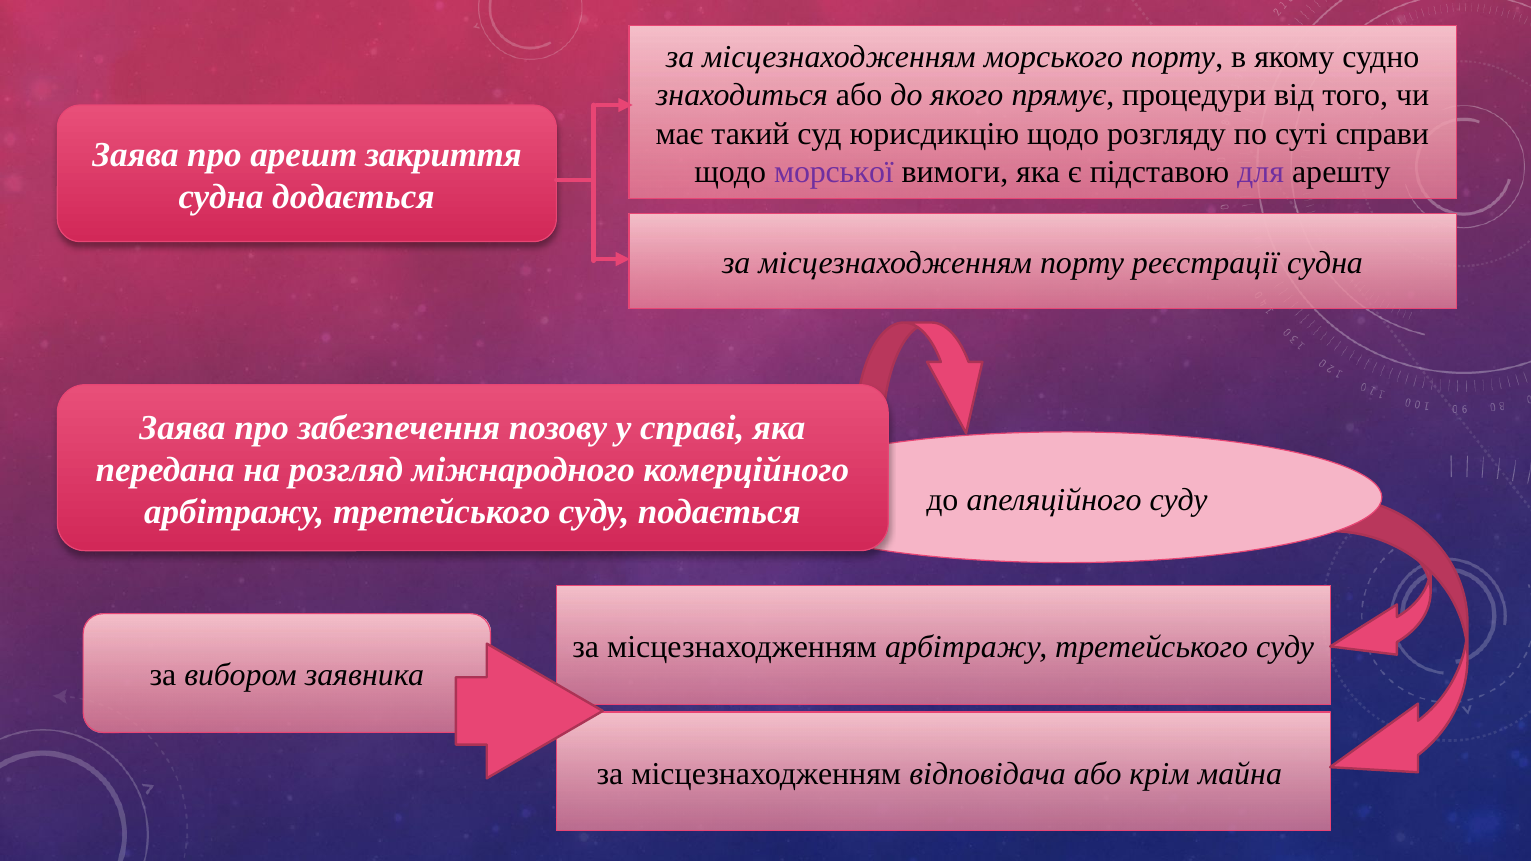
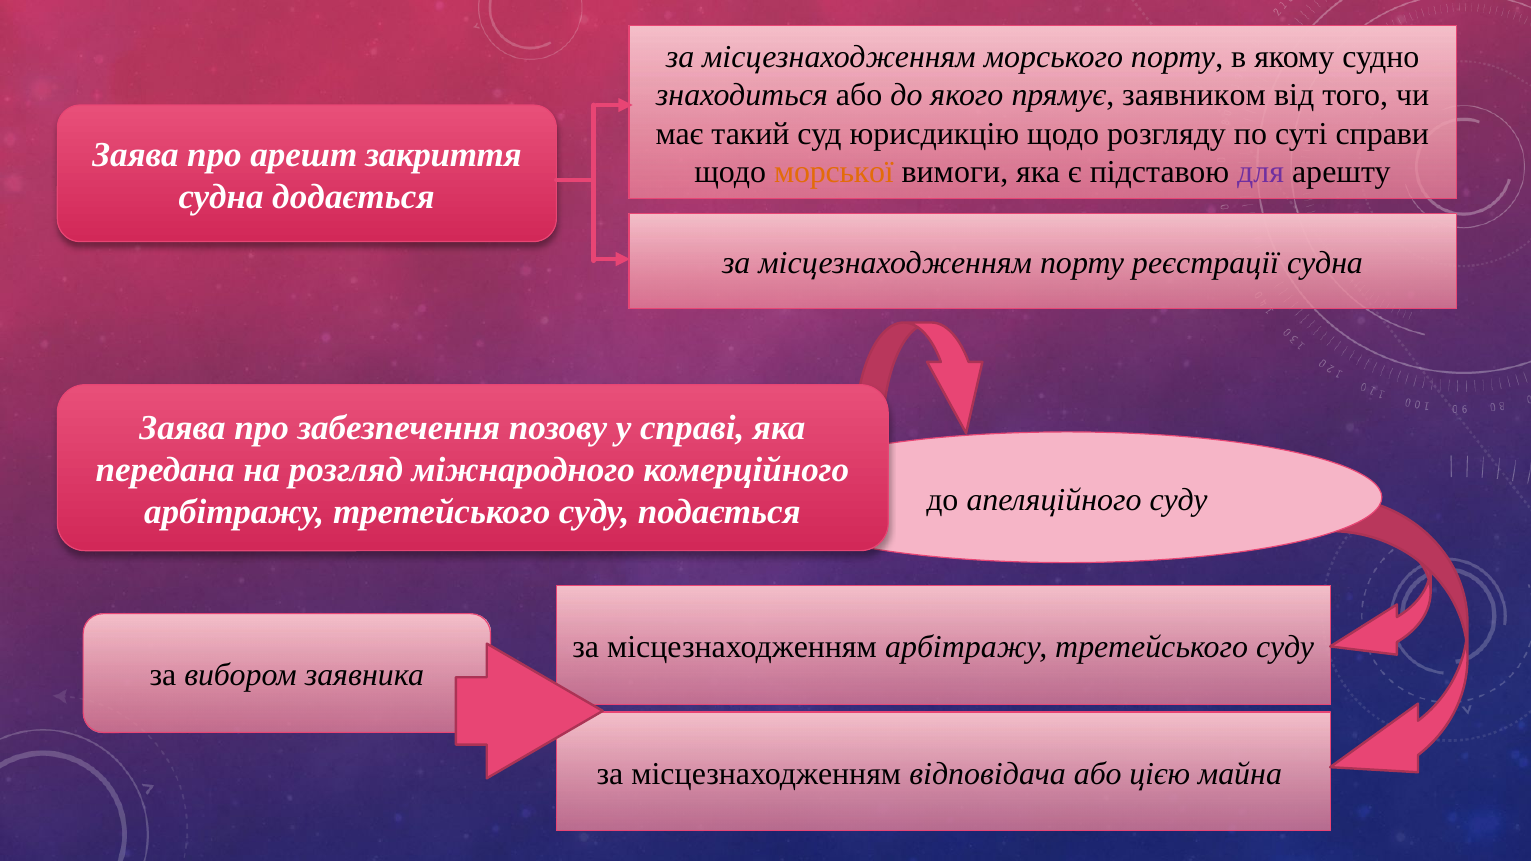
процедури: процедури -> заявником
морської colour: purple -> orange
крім: крім -> цією
